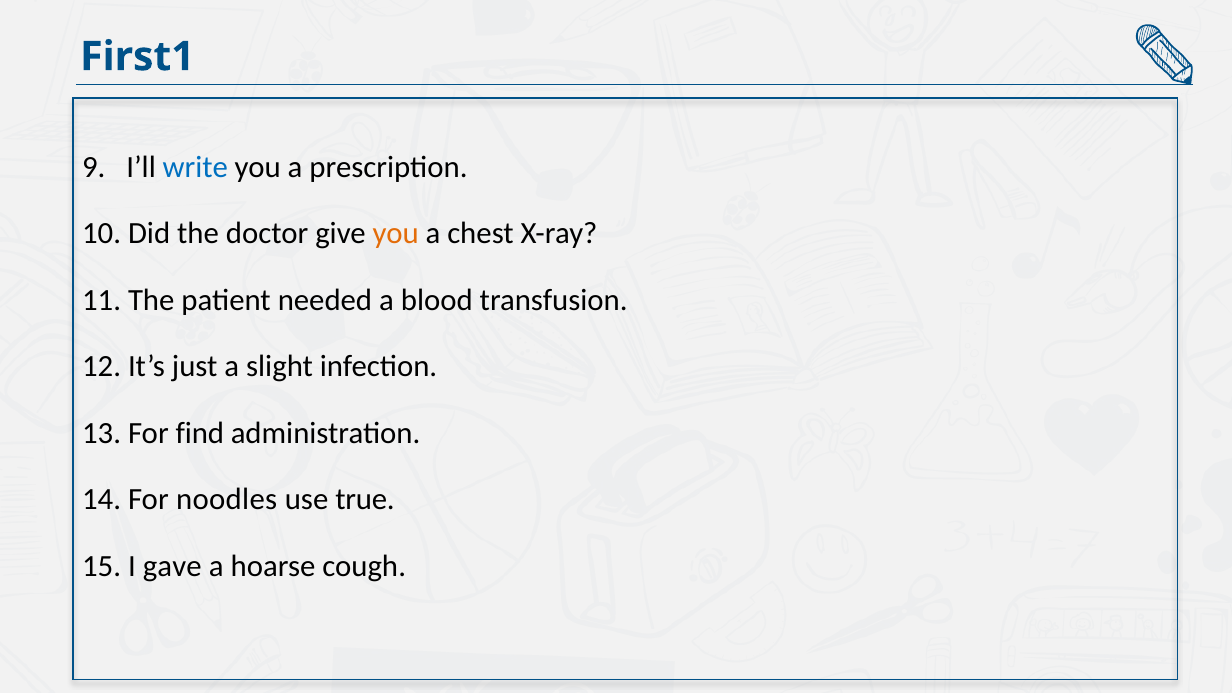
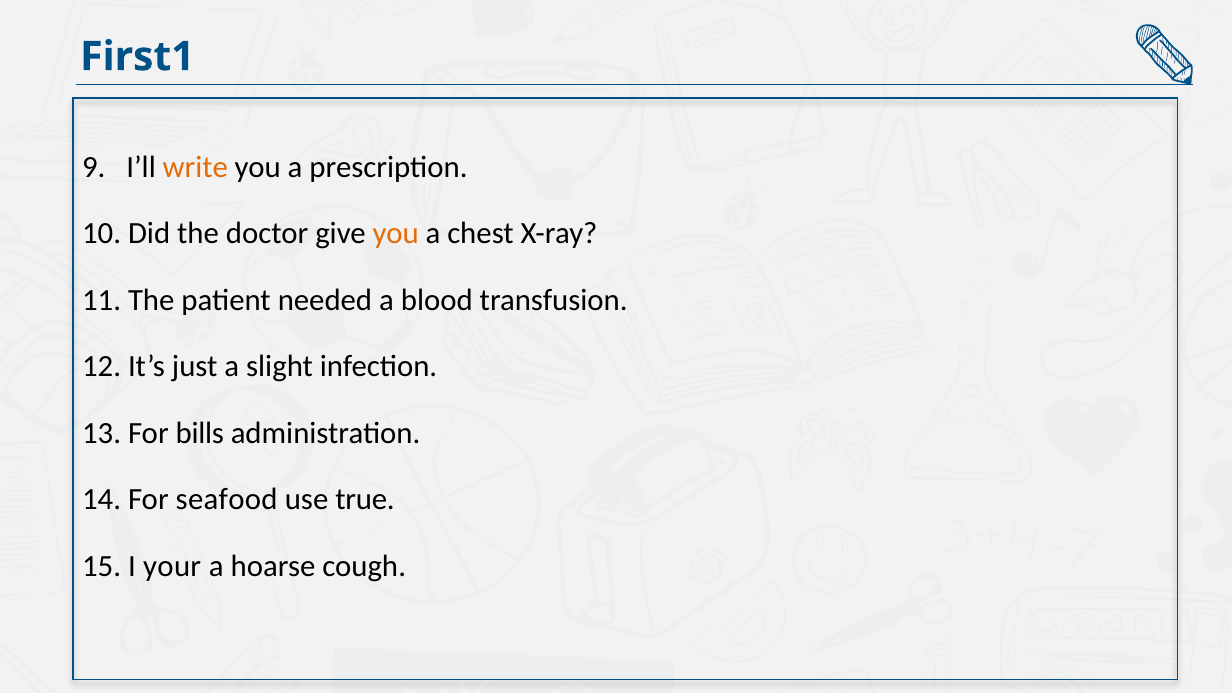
write colour: blue -> orange
find: find -> bills
noodles: noodles -> seafood
gave: gave -> your
